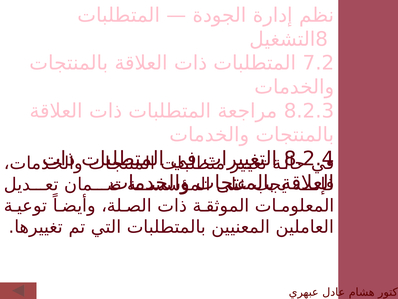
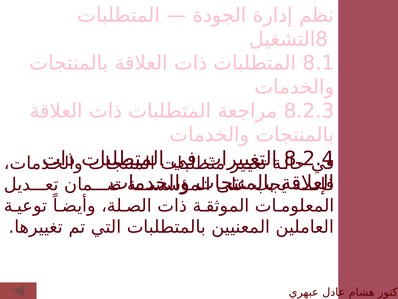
7.2: 7.2 -> 8.1
